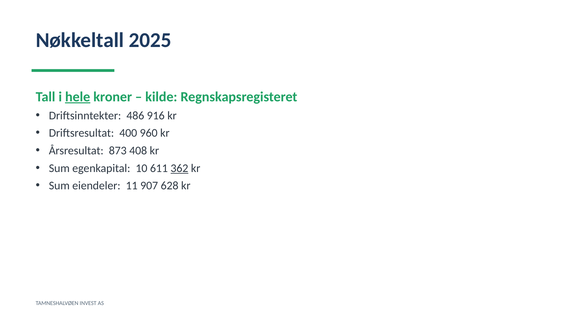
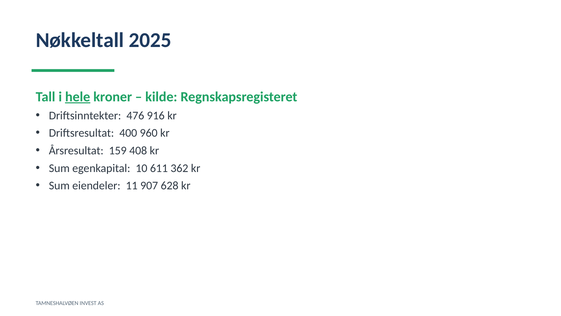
486: 486 -> 476
873: 873 -> 159
362 underline: present -> none
